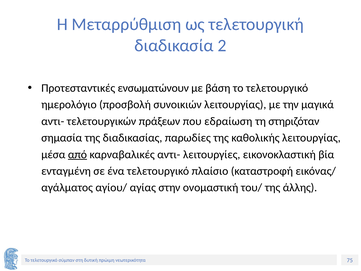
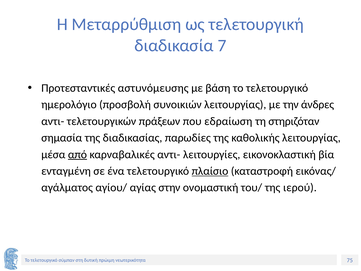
2: 2 -> 7
ενσωματώνουν: ενσωματώνουν -> αστυνόμευσης
μαγικά: μαγικά -> άνδρες
πλαίσιο underline: none -> present
άλλης: άλλης -> ιερού
